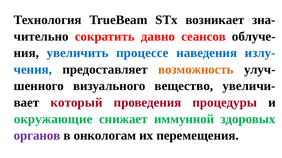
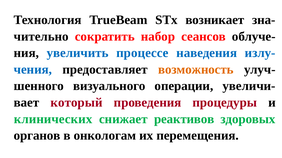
давно: давно -> набор
вещество: вещество -> операции
окружающие: окружающие -> клинических
иммунной: иммунной -> реактивов
органов colour: purple -> black
